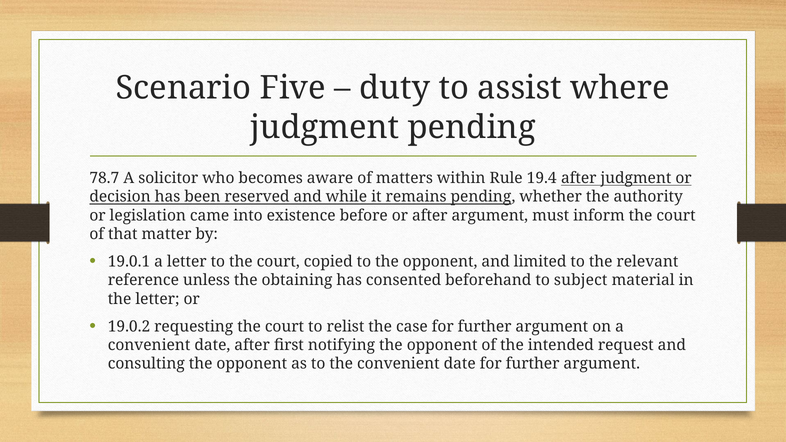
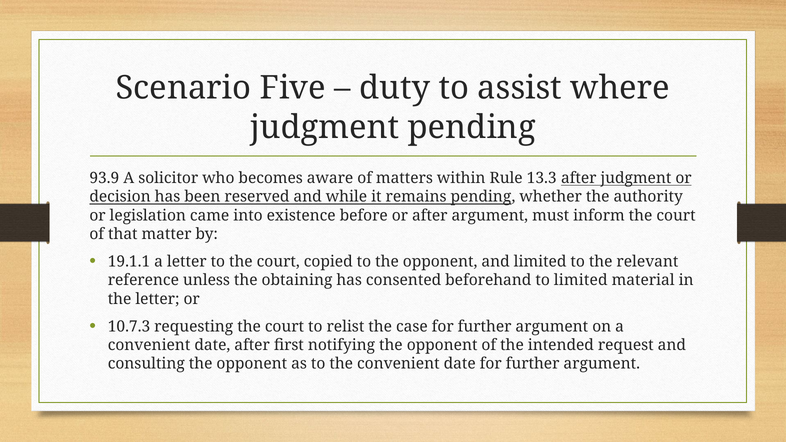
78.7: 78.7 -> 93.9
19.4: 19.4 -> 13.3
19.0.1: 19.0.1 -> 19.1.1
to subject: subject -> limited
19.0.2: 19.0.2 -> 10.7.3
